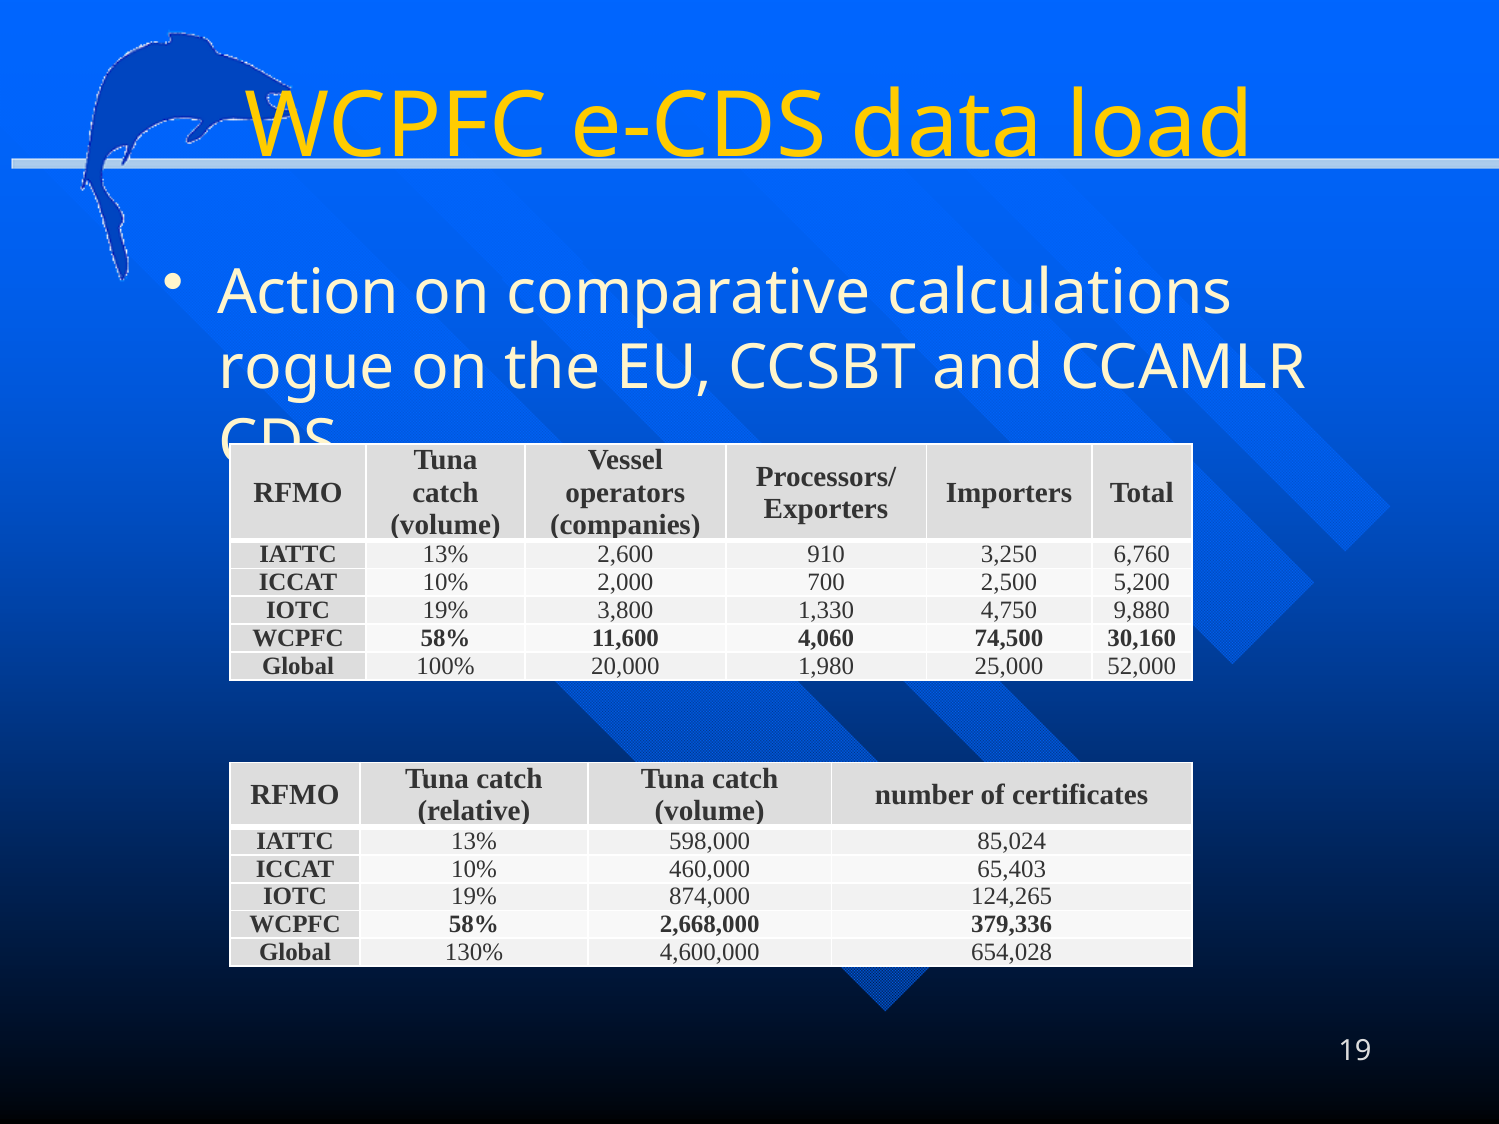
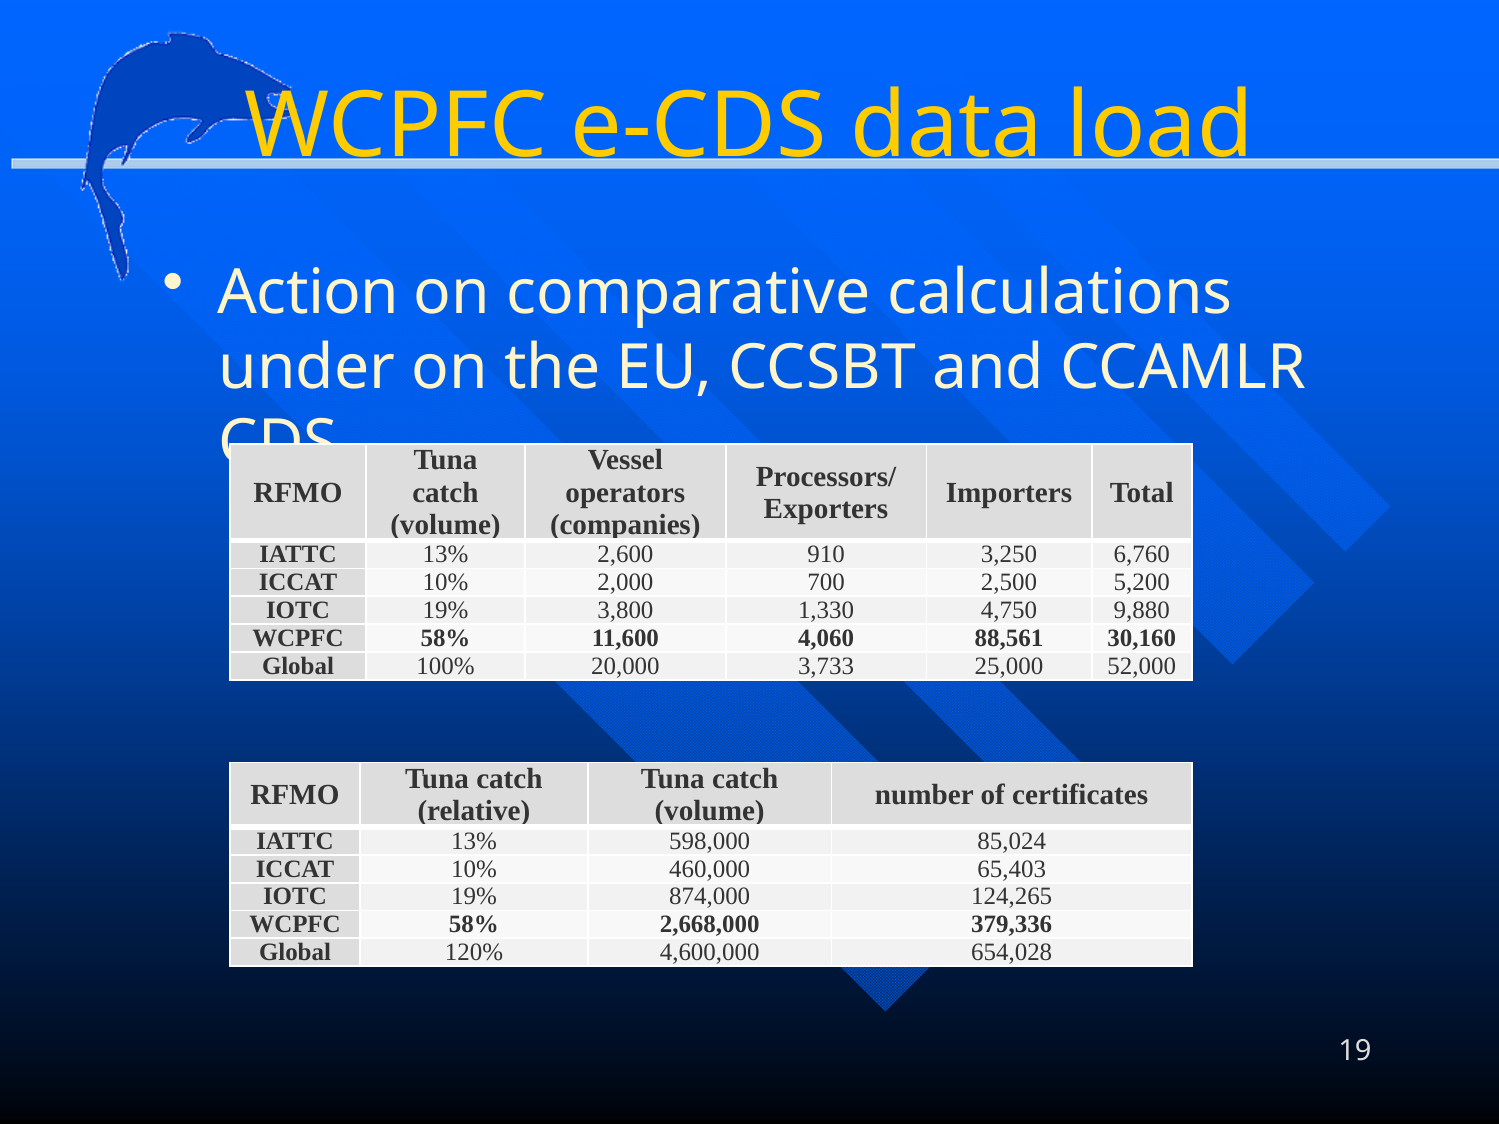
rogue: rogue -> under
74,500: 74,500 -> 88,561
1,980: 1,980 -> 3,733
130%: 130% -> 120%
